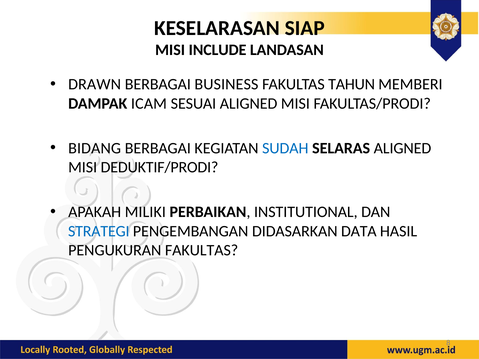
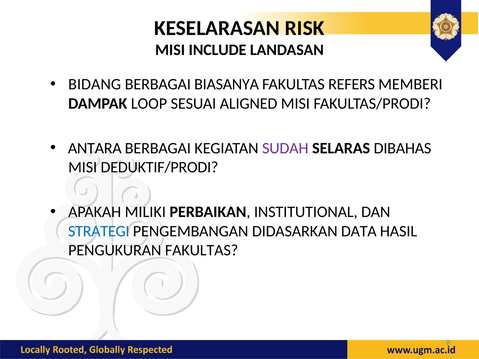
SIAP: SIAP -> RISK
DRAWN: DRAWN -> BIDANG
BUSINESS: BUSINESS -> BIASANYA
TAHUN: TAHUN -> REFERS
ICAM: ICAM -> LOOP
BIDANG: BIDANG -> ANTARA
SUDAH colour: blue -> purple
SELARAS ALIGNED: ALIGNED -> DIBAHAS
